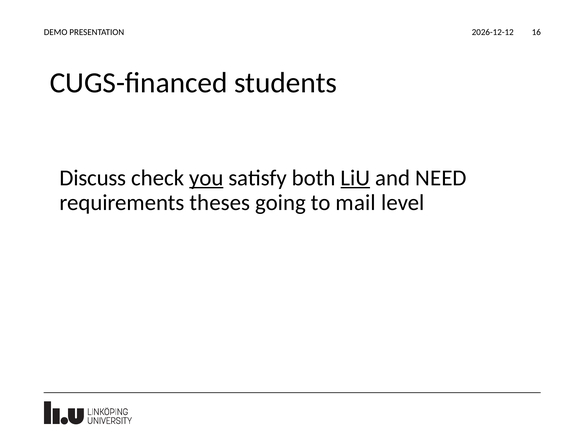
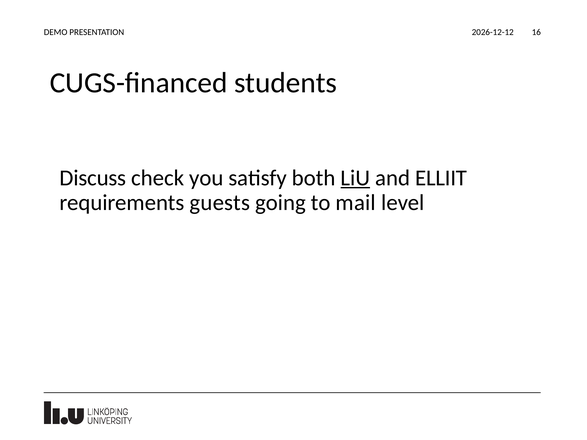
you underline: present -> none
NEED: NEED -> ELLIIT
theses: theses -> guests
